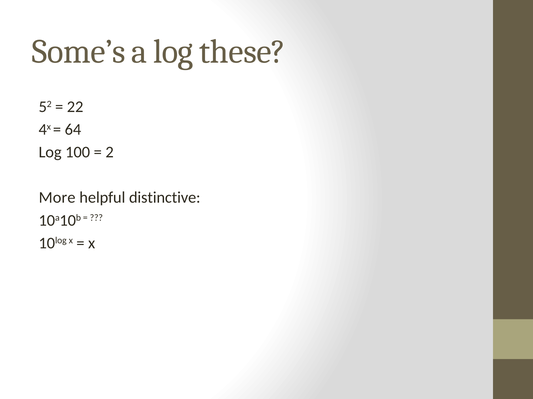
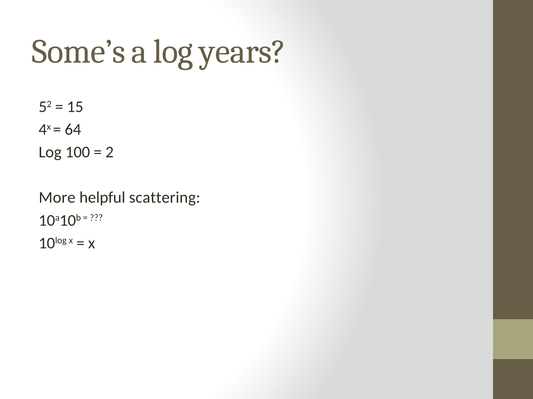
these: these -> years
22: 22 -> 15
distinctive: distinctive -> scattering
